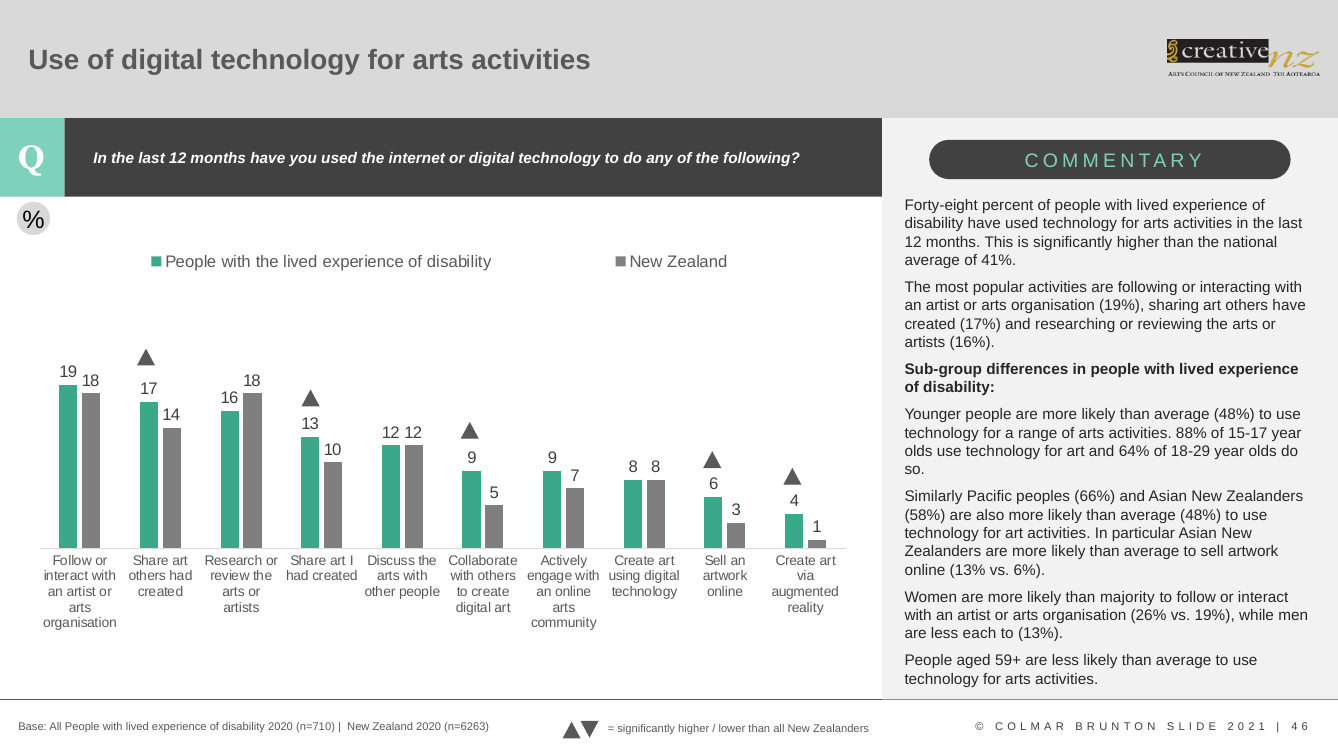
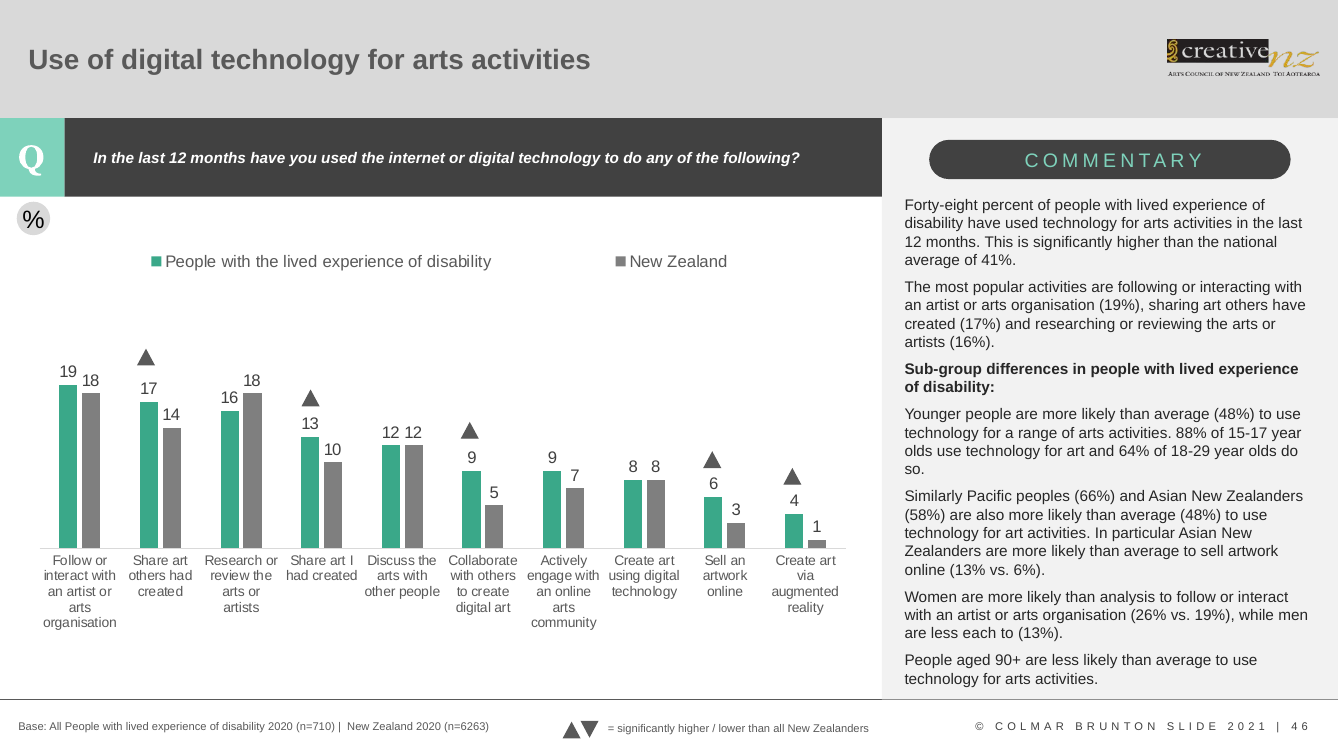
majority: majority -> analysis
59+: 59+ -> 90+
